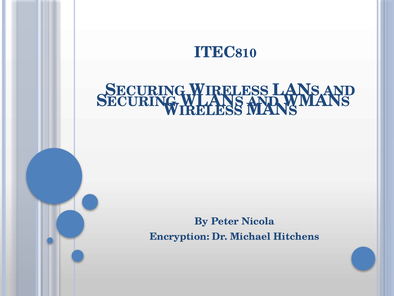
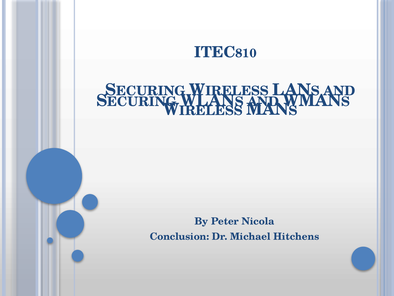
Encryption: Encryption -> Conclusion
